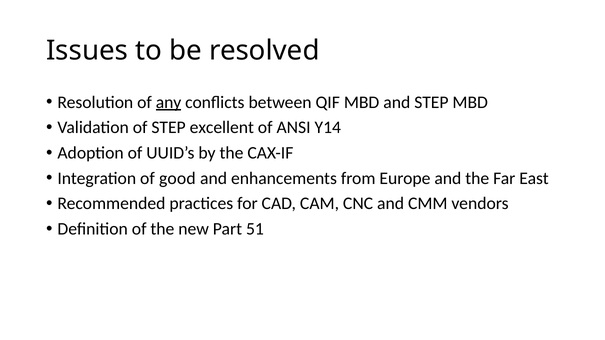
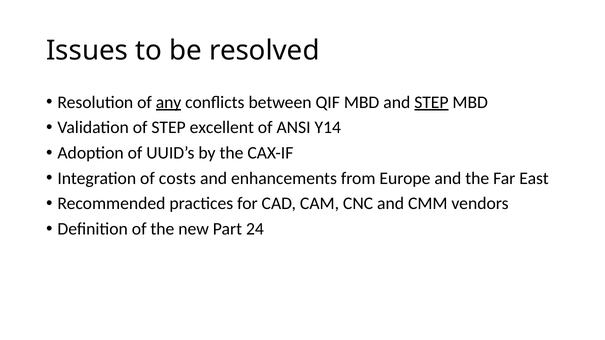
STEP at (431, 102) underline: none -> present
good: good -> costs
51: 51 -> 24
